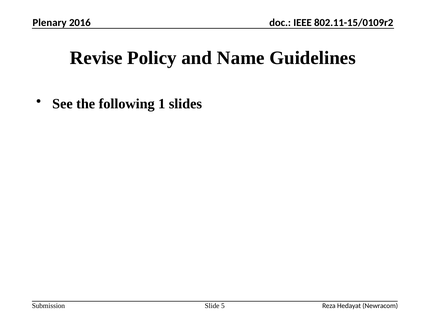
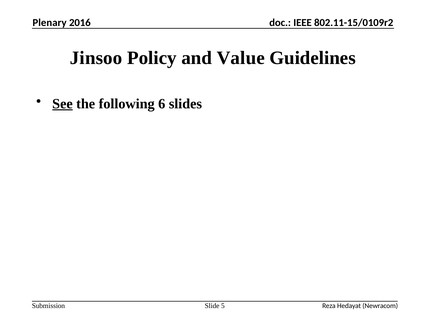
Revise: Revise -> Jinsoo
Name: Name -> Value
See underline: none -> present
1: 1 -> 6
